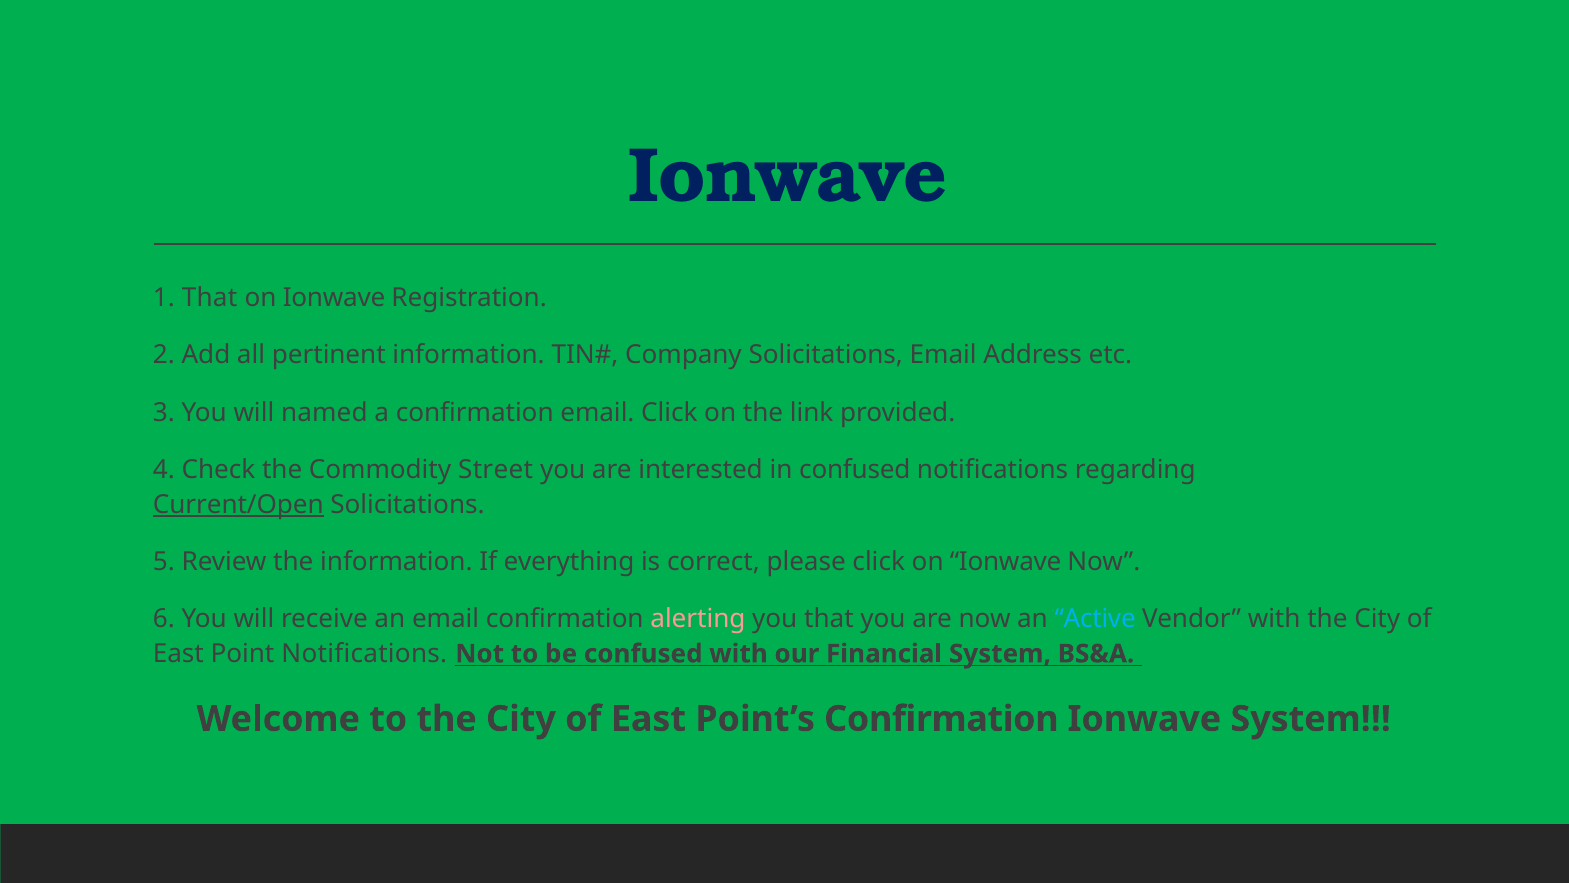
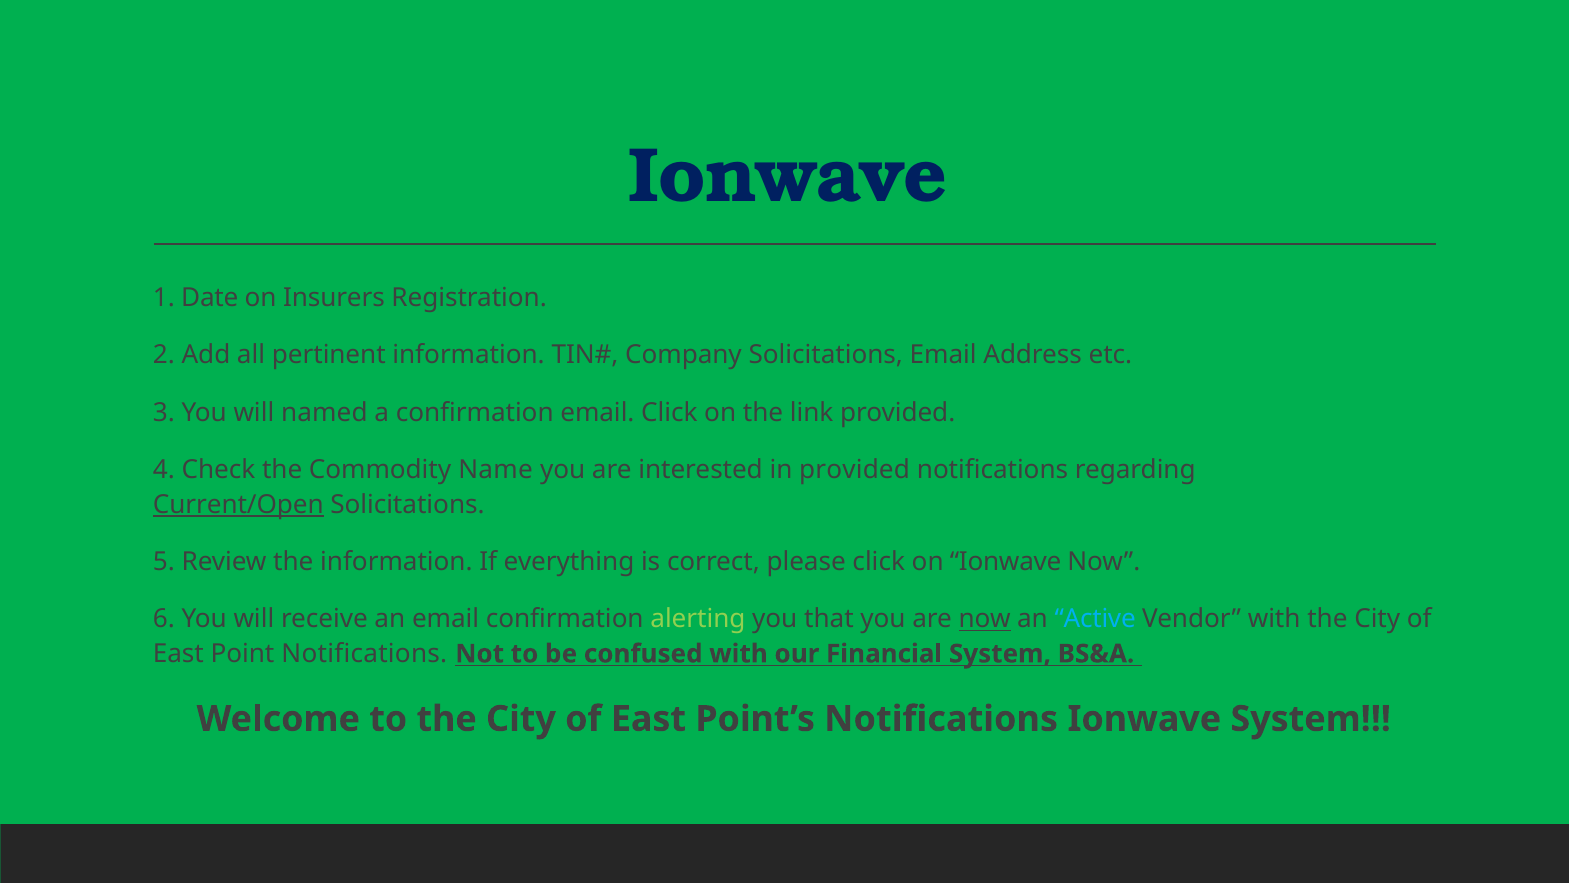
1 That: That -> Date
Ionwave at (334, 298): Ionwave -> Insurers
Street: Street -> Name
in confused: confused -> provided
alerting colour: pink -> light green
now at (985, 619) underline: none -> present
Point’s Confirmation: Confirmation -> Notifications
